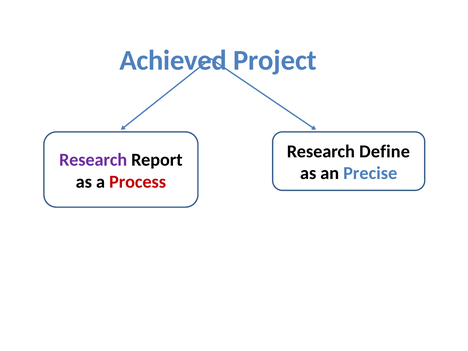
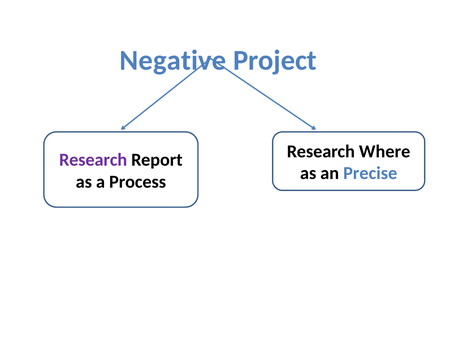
Achieved: Achieved -> Negative
Define: Define -> Where
Process colour: red -> black
